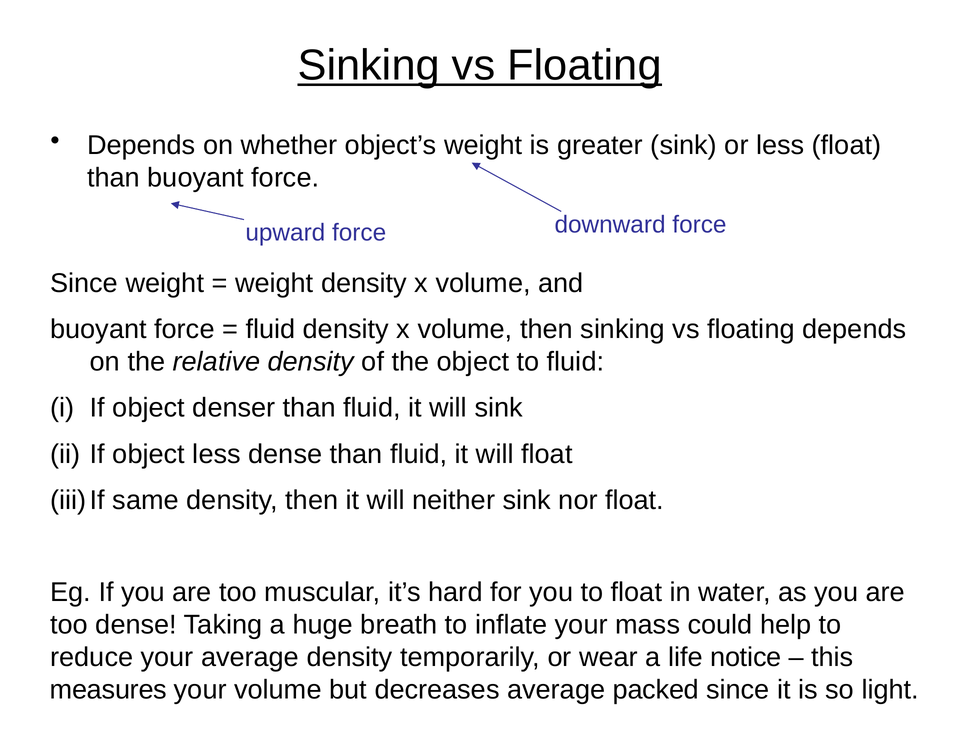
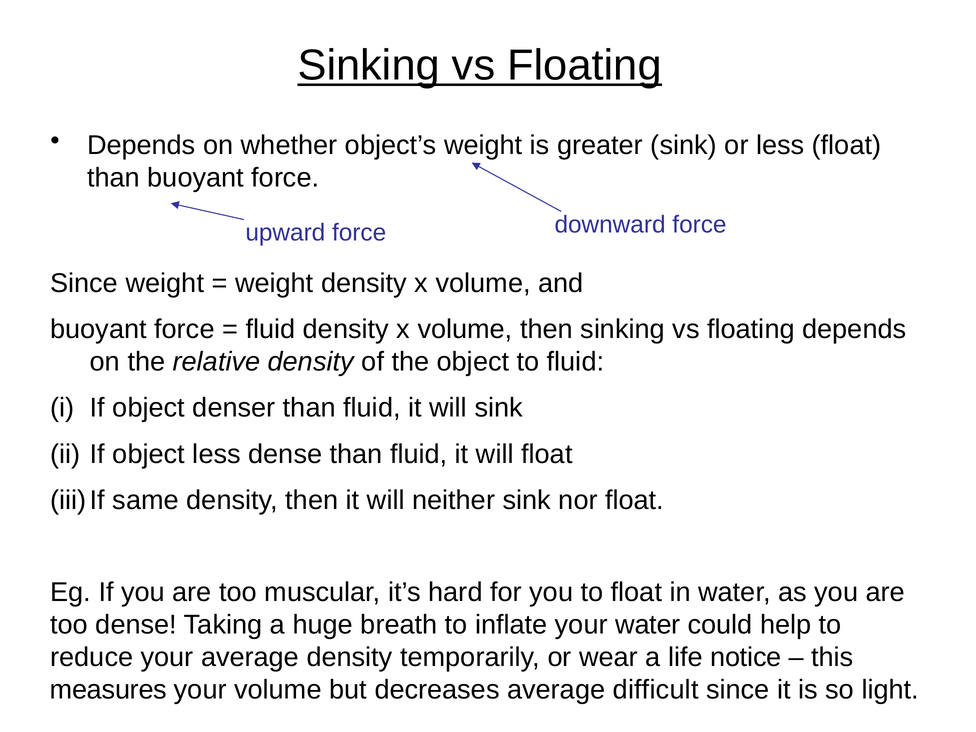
your mass: mass -> water
packed: packed -> difficult
